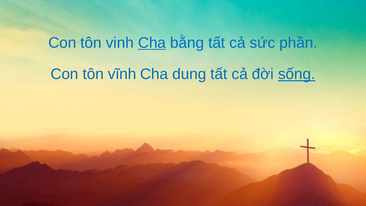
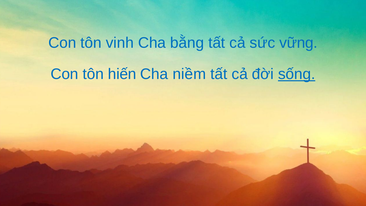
Cha at (152, 43) underline: present -> none
phần: phần -> vững
vĩnh: vĩnh -> hiến
dung: dung -> niềm
